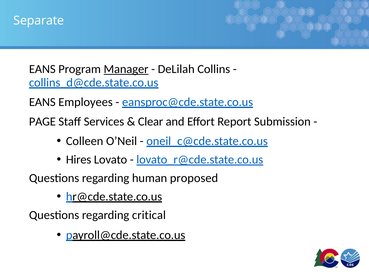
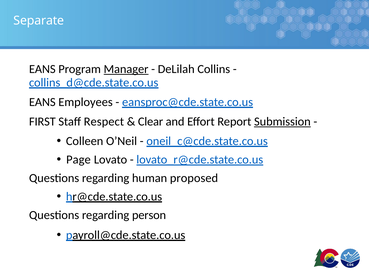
PAGE: PAGE -> FIRST
Services: Services -> Respect
Submission underline: none -> present
Hires: Hires -> Page
critical: critical -> person
